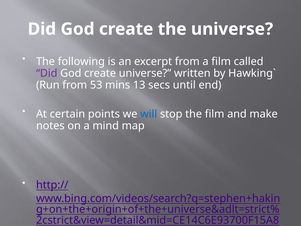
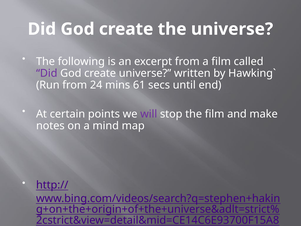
53: 53 -> 24
13: 13 -> 61
will colour: blue -> purple
